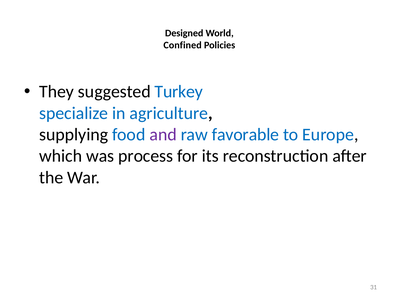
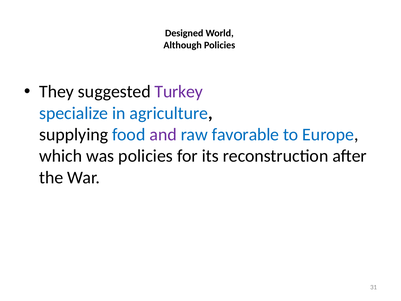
Confined: Confined -> Although
Turkey colour: blue -> purple
was process: process -> policies
